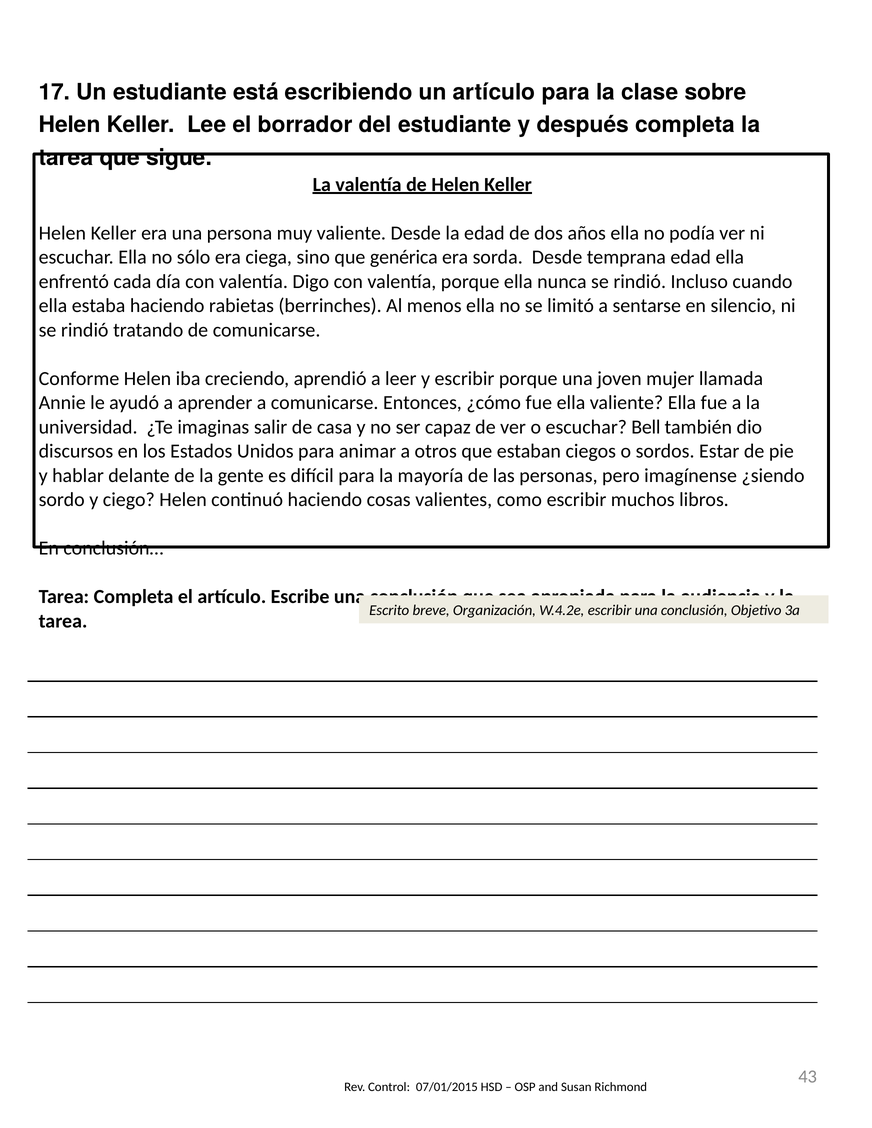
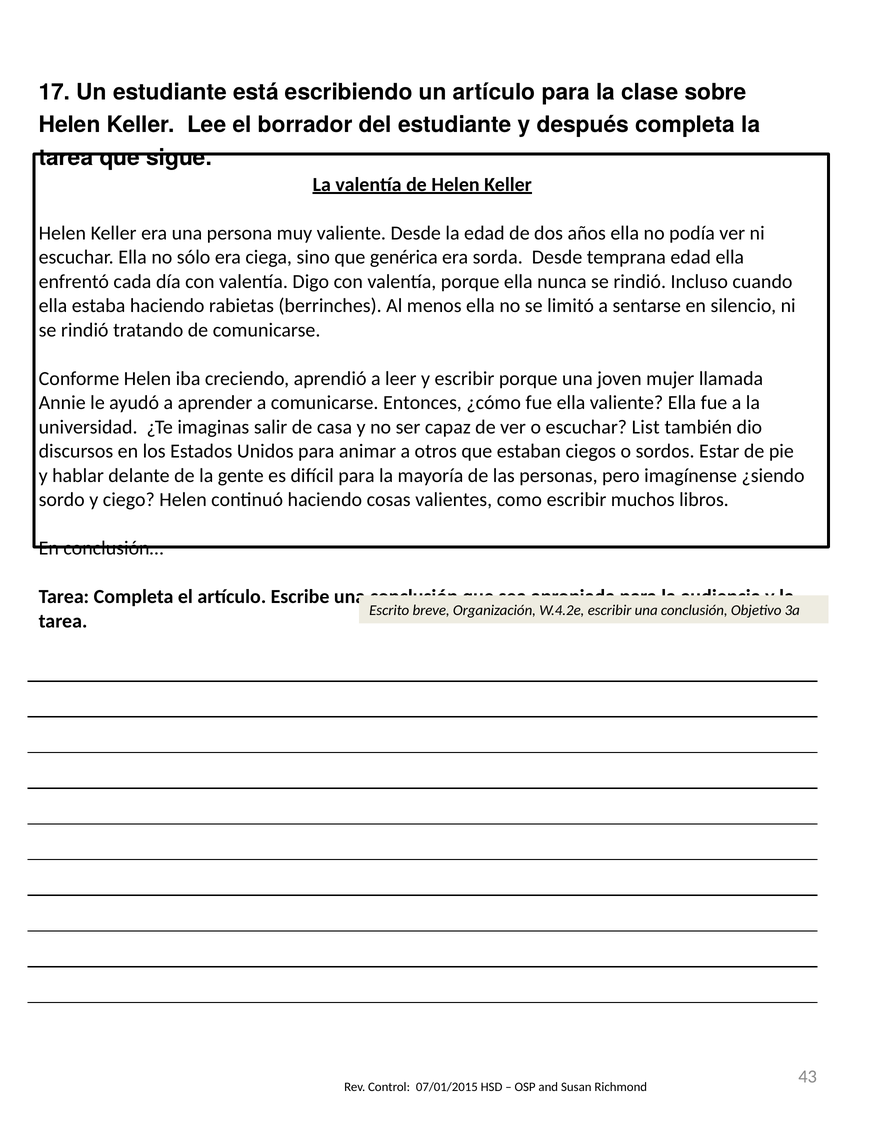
Bell: Bell -> List
